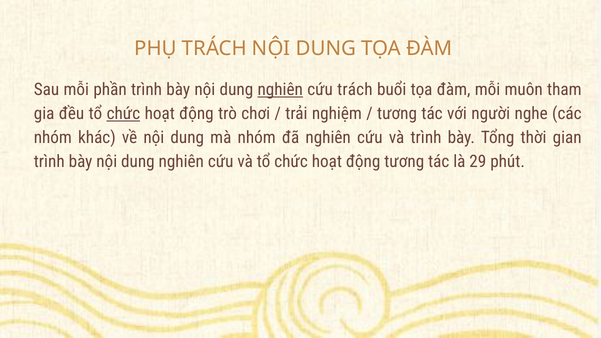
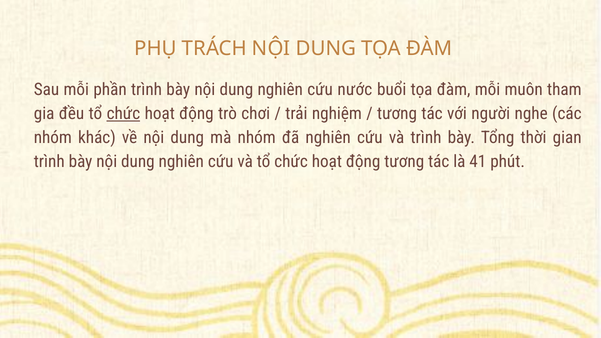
nghiên at (280, 90) underline: present -> none
cứu trách: trách -> nước
29: 29 -> 41
